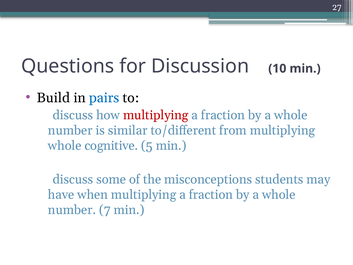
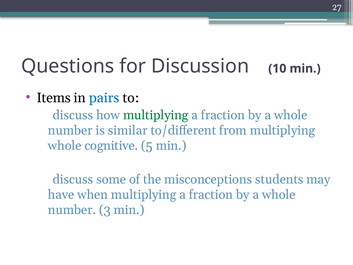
Build: Build -> Items
multiplying at (156, 115) colour: red -> green
7: 7 -> 3
